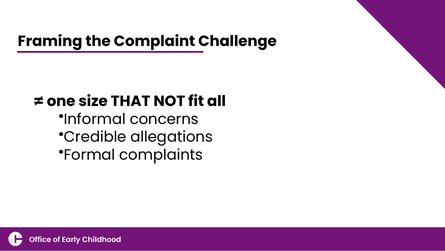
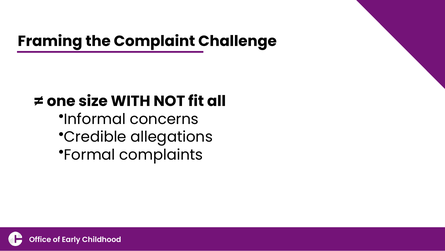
THAT: THAT -> WITH
